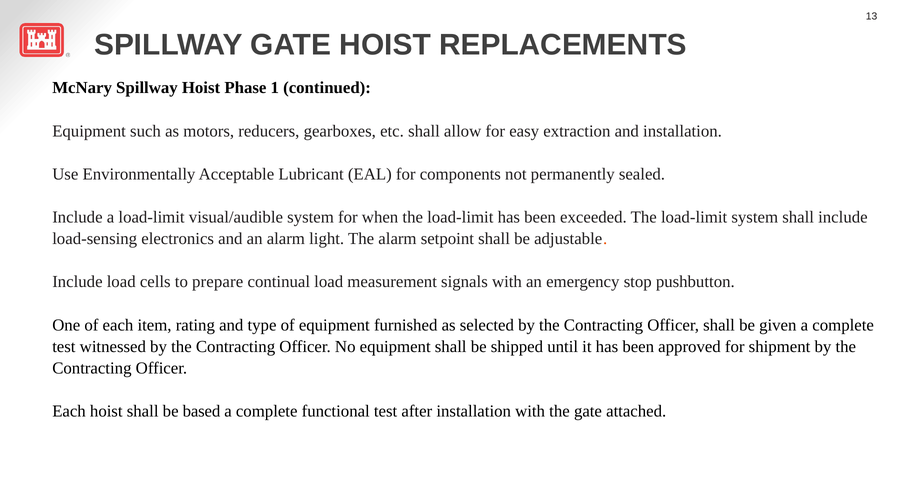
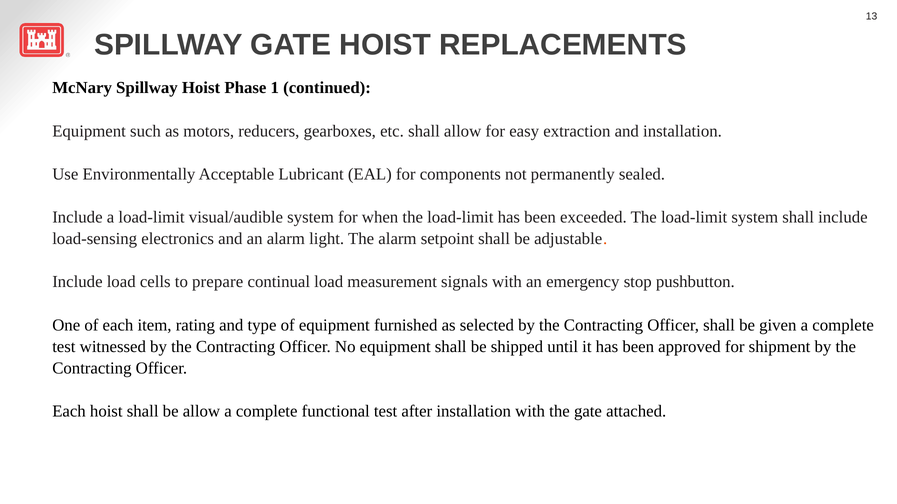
be based: based -> allow
